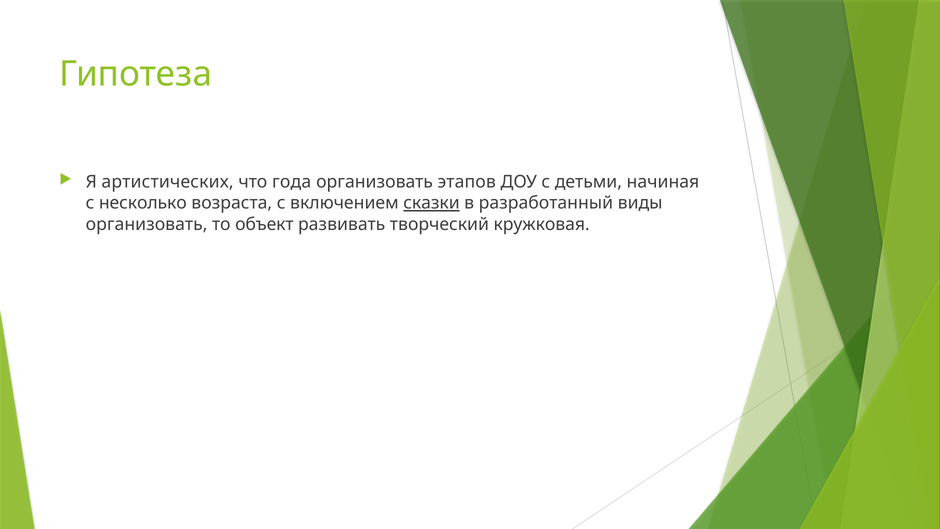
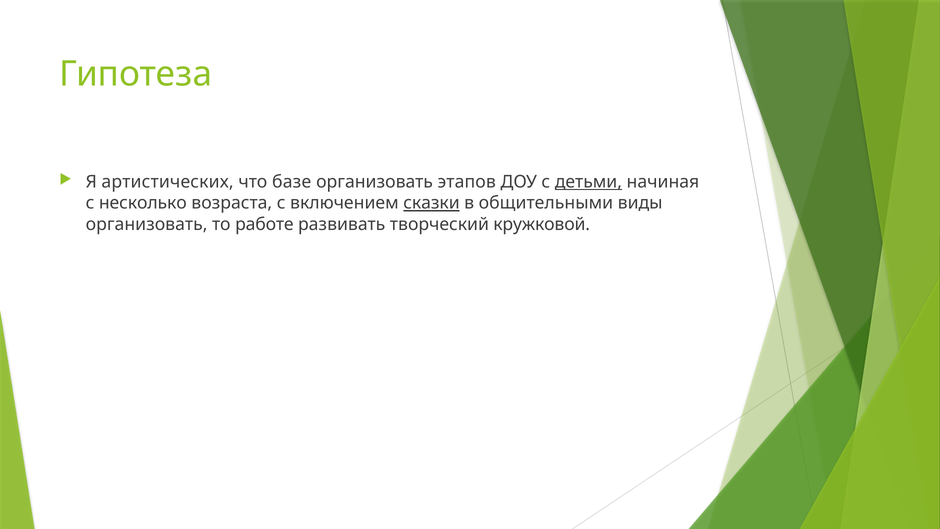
года: года -> базе
детьми underline: none -> present
разработанный: разработанный -> общительными
объект: объект -> работе
кружковая: кружковая -> кружковой
